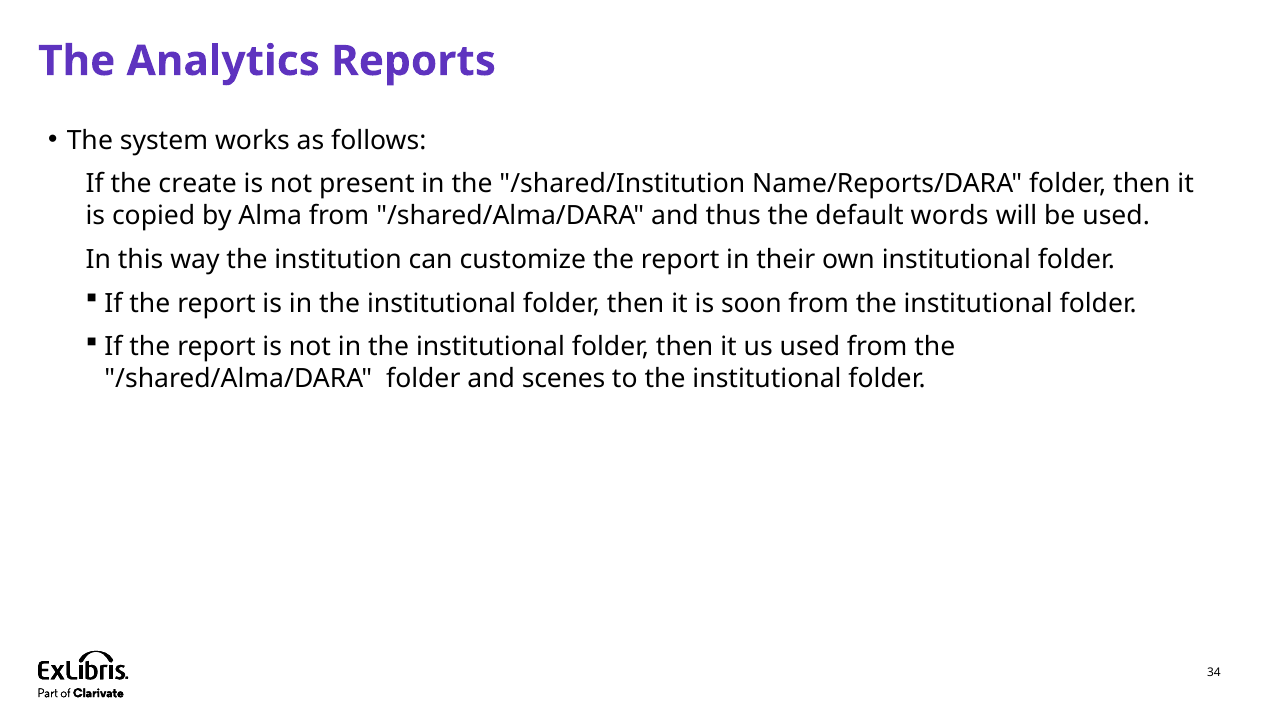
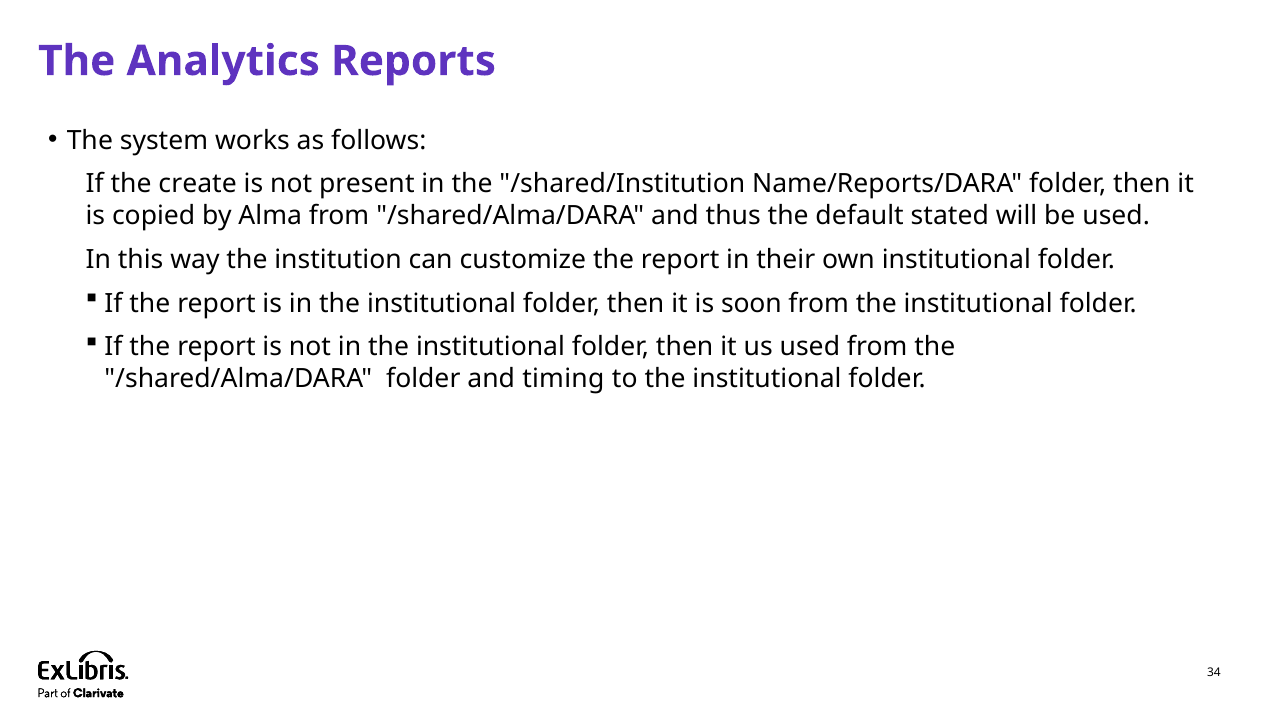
words: words -> stated
scenes: scenes -> timing
